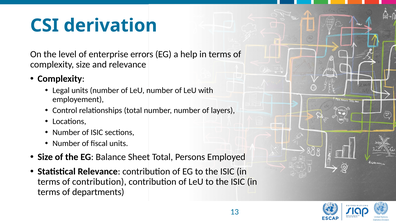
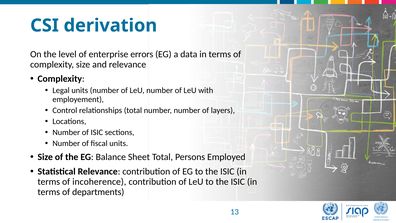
help: help -> data
of contribution: contribution -> incoherence
